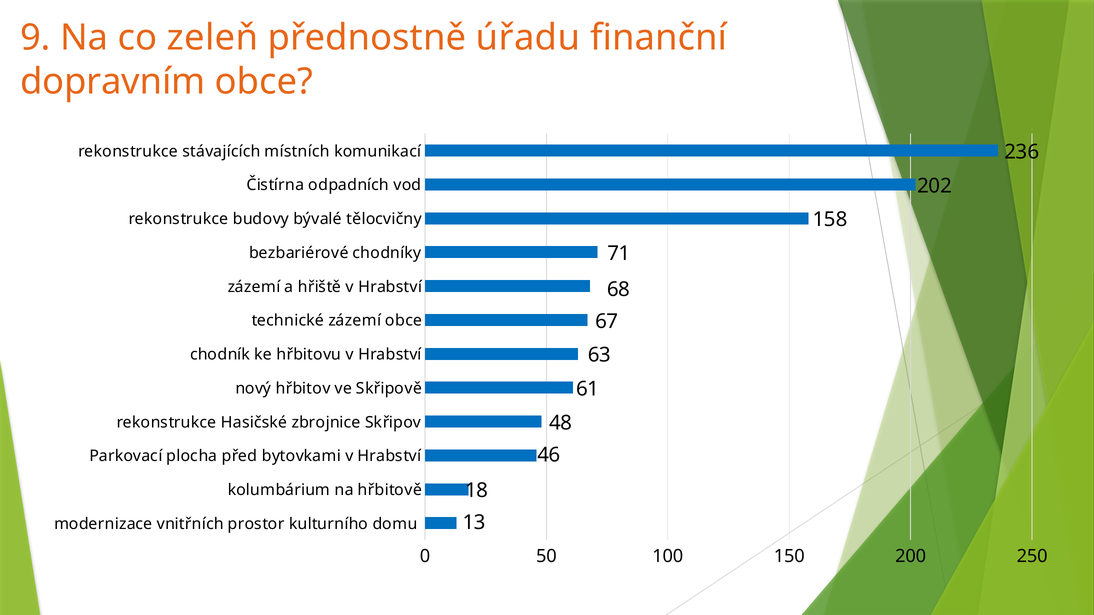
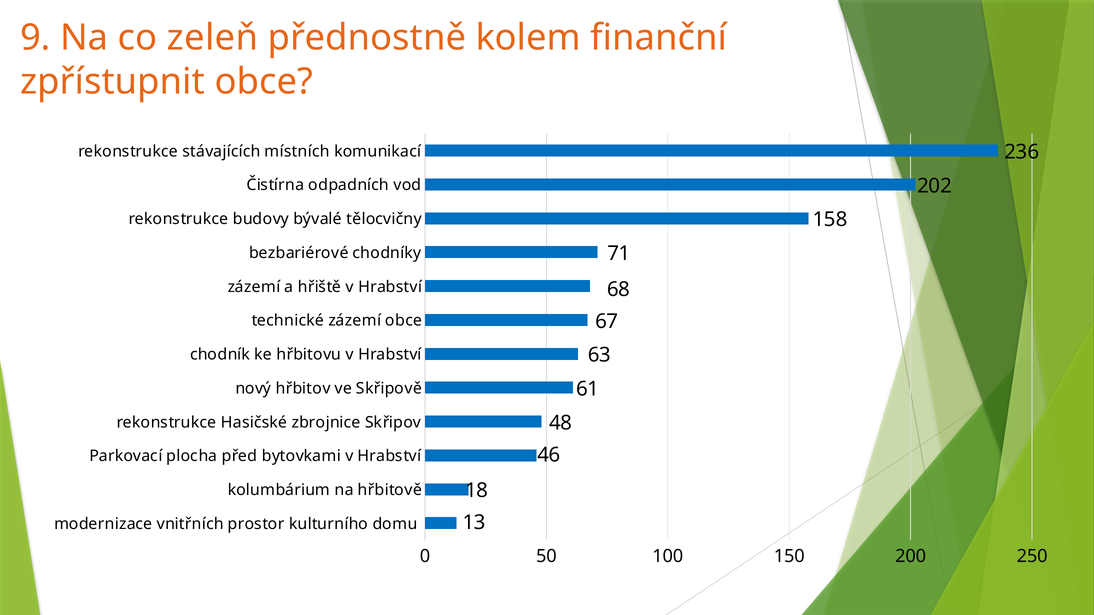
úřadu: úřadu -> kolem
dopravním: dopravním -> zpřístupnit
